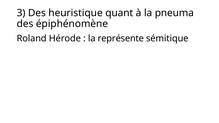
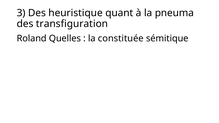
épiphénomène: épiphénomène -> transfiguration
Hérode: Hérode -> Quelles
représente: représente -> constituée
